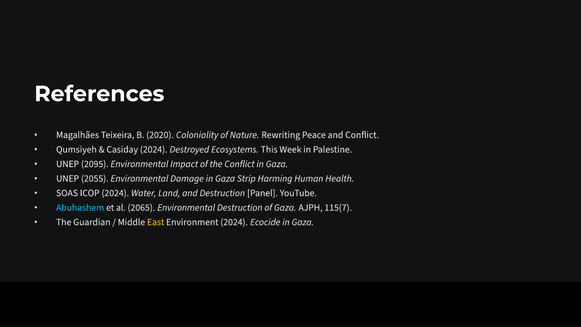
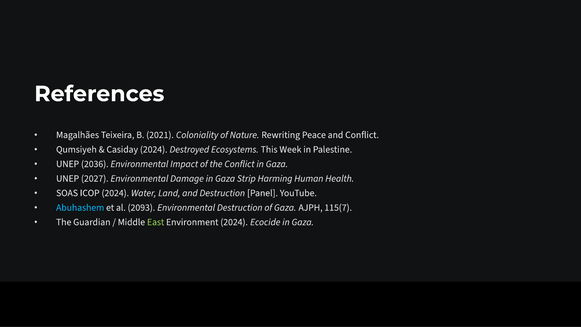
2020: 2020 -> 2021
2095: 2095 -> 2036
2055: 2055 -> 2027
2065: 2065 -> 2093
East colour: yellow -> light green
